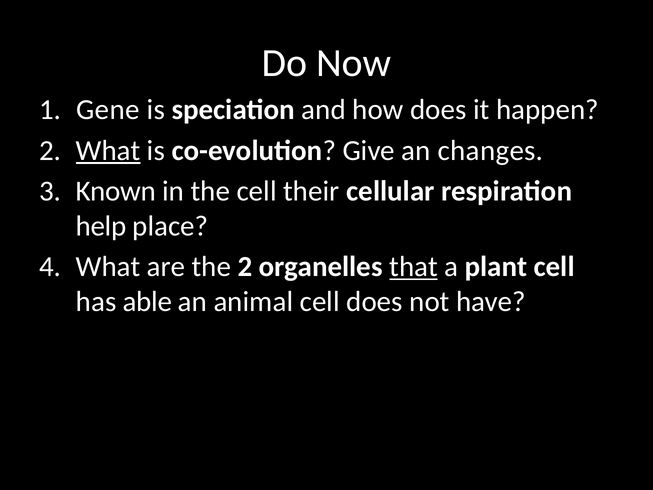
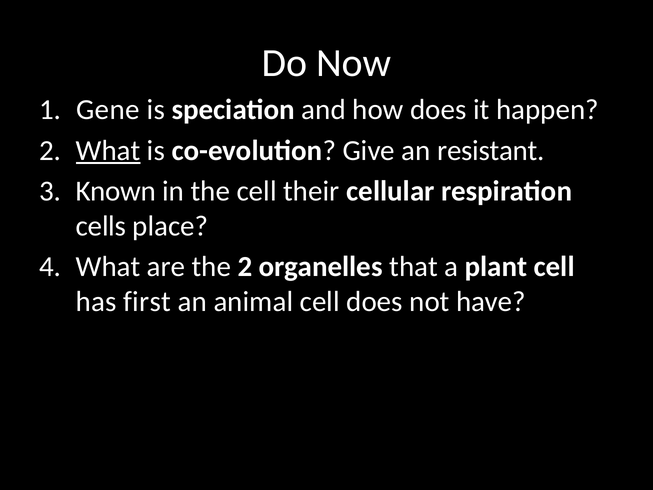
changes: changes -> resistant
help: help -> cells
that underline: present -> none
able: able -> first
